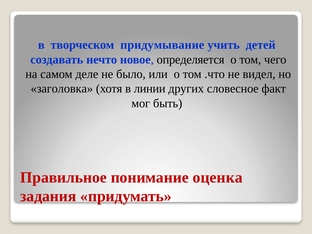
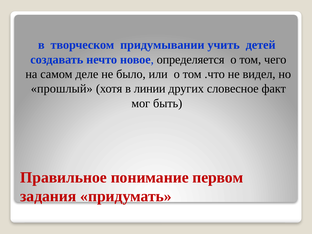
придумывание: придумывание -> придумывании
заголовка: заголовка -> прошлый
оценка: оценка -> первом
